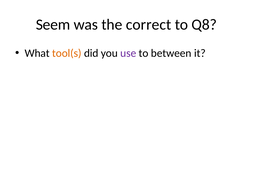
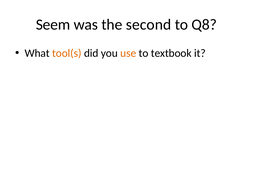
correct: correct -> second
use colour: purple -> orange
between: between -> textbook
